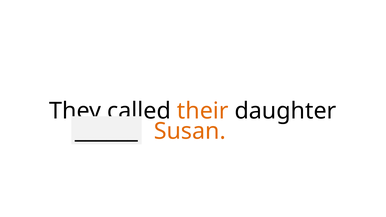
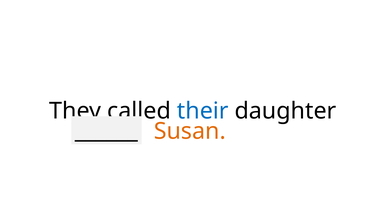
their colour: orange -> blue
